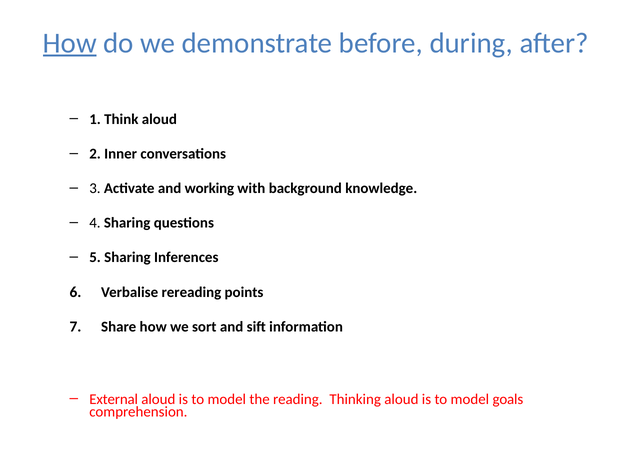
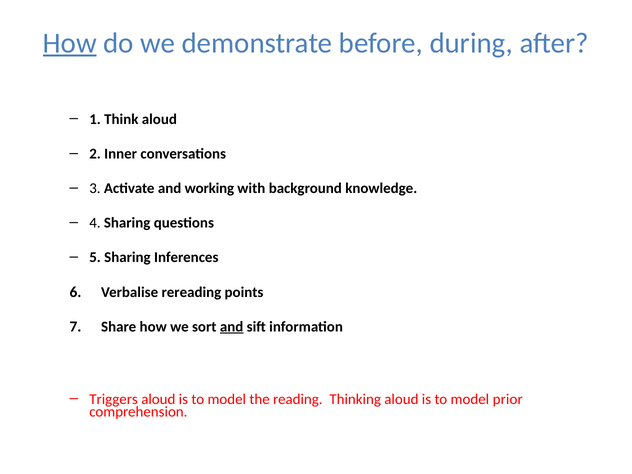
and at (232, 327) underline: none -> present
External: External -> Triggers
goals: goals -> prior
